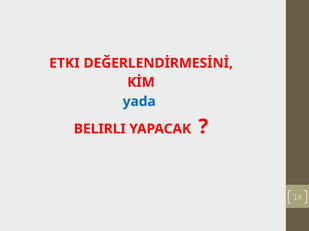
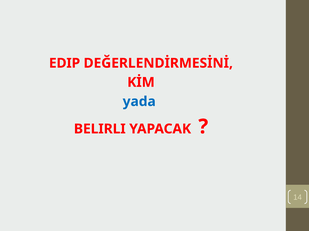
ETKI: ETKI -> EDIP
